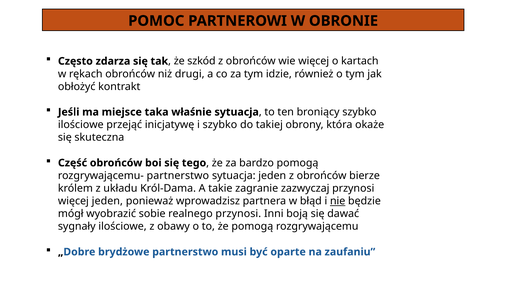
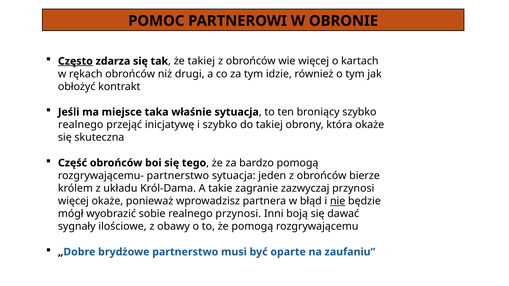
Często underline: none -> present
że szkód: szkód -> takiej
ilościowe at (81, 125): ilościowe -> realnego
więcej jeden: jeden -> okaże
